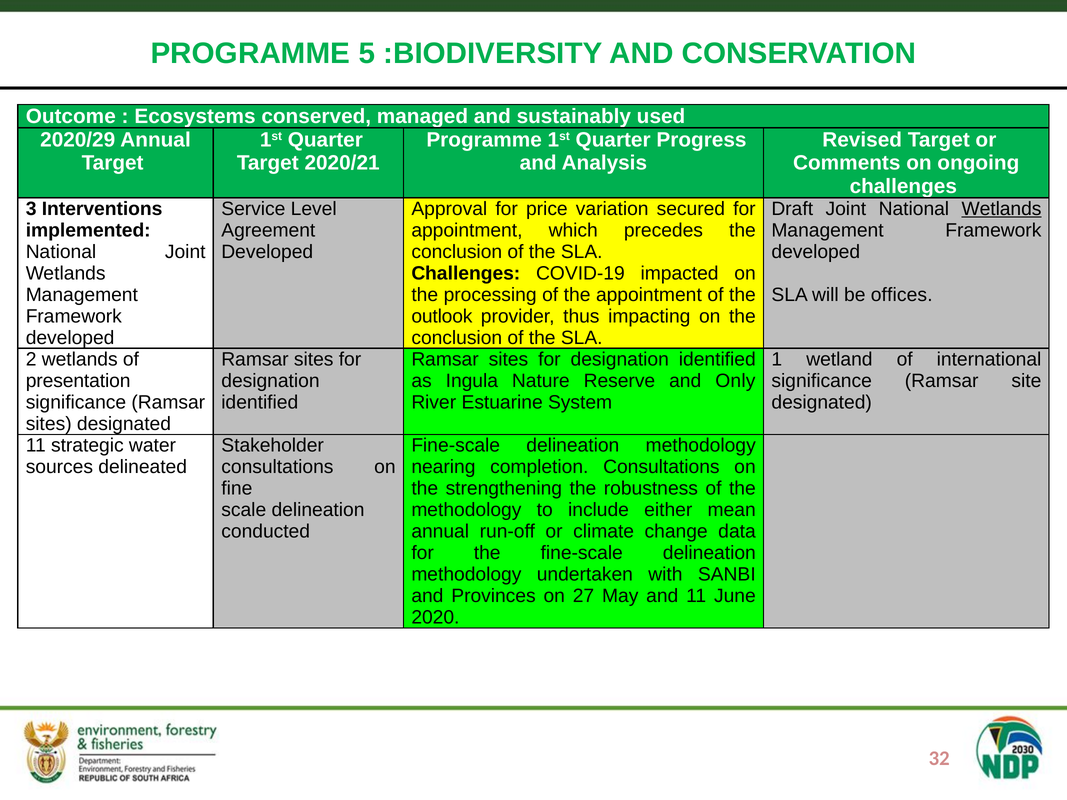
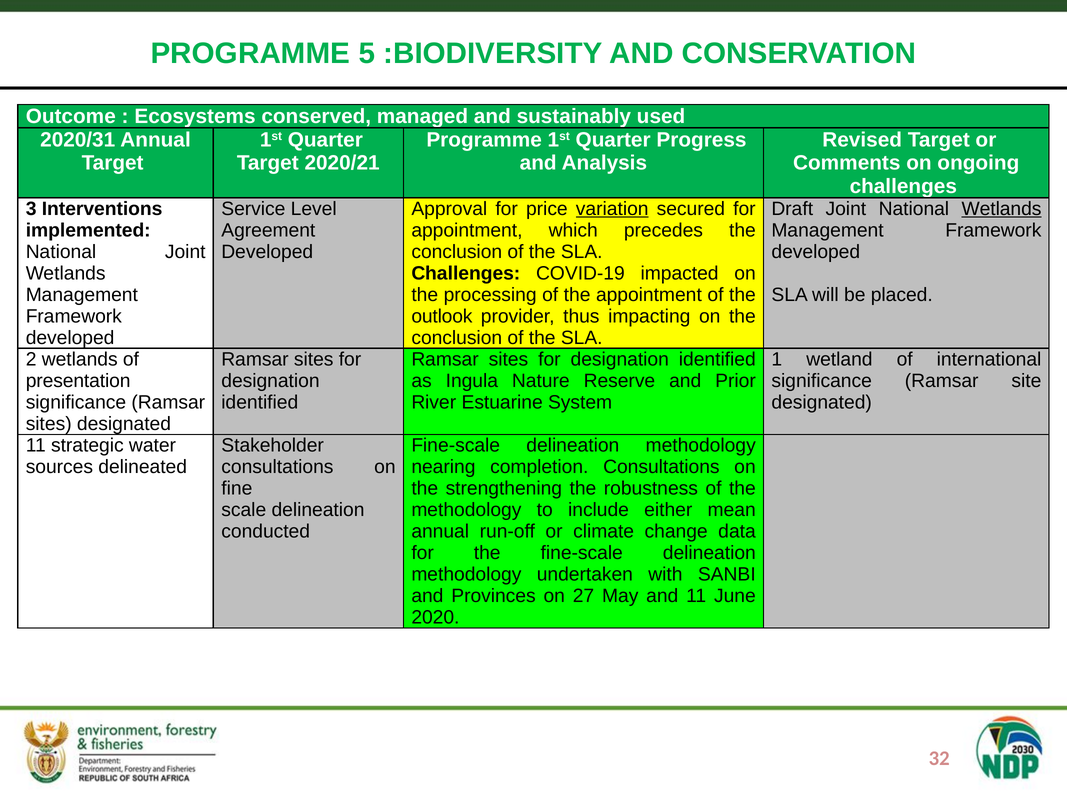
2020/29: 2020/29 -> 2020/31
variation underline: none -> present
offices: offices -> placed
Only: Only -> Prior
